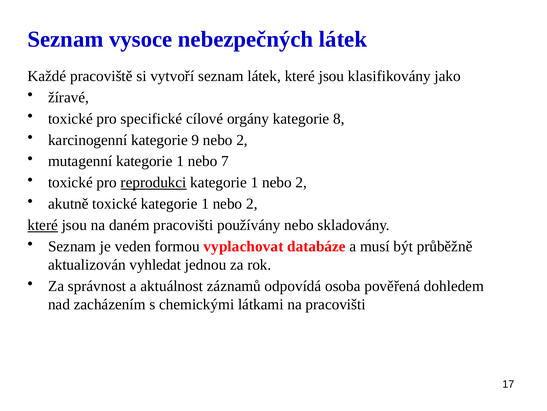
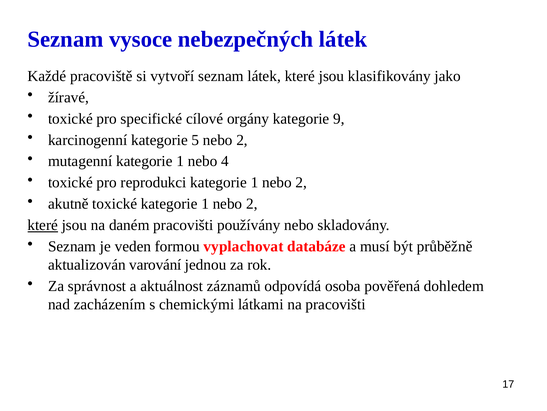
8: 8 -> 9
9: 9 -> 5
7: 7 -> 4
reprodukci underline: present -> none
vyhledat: vyhledat -> varování
